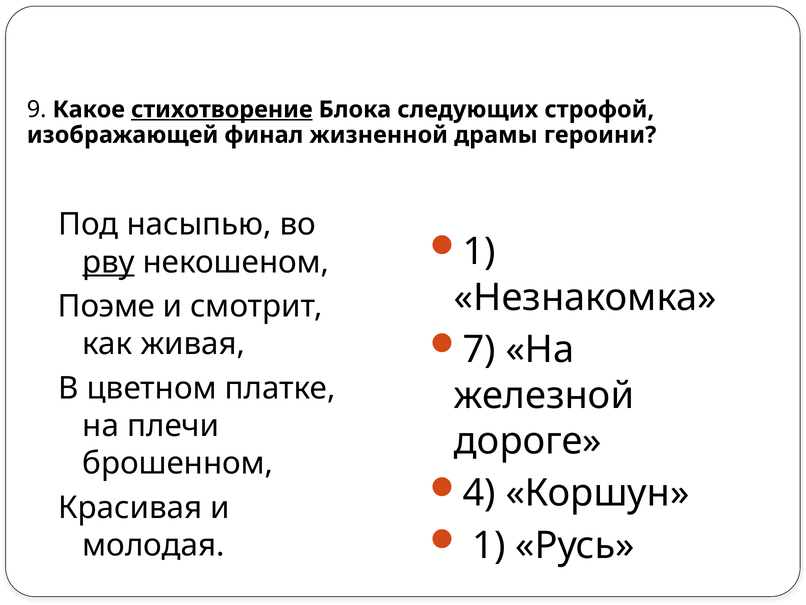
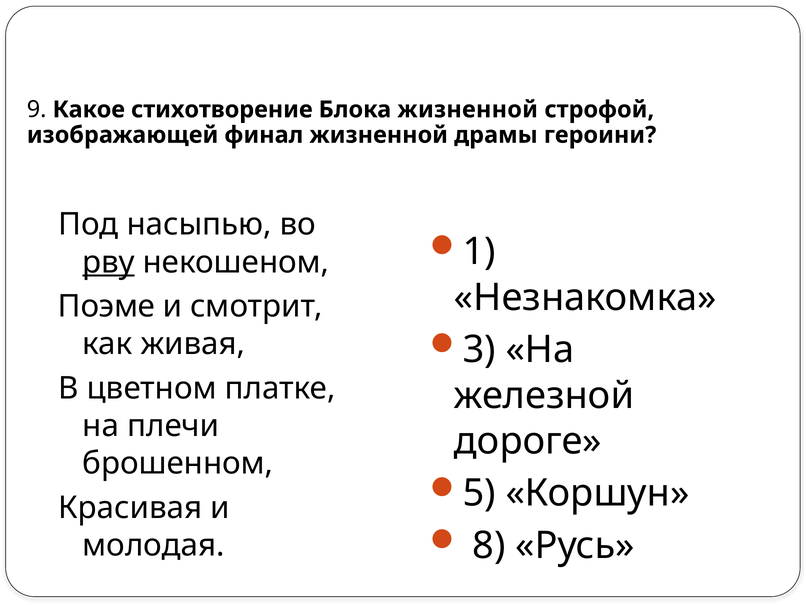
стихотворение underline: present -> none
Блока следующих: следующих -> жизненной
7: 7 -> 3
4: 4 -> 5
1 at (489, 545): 1 -> 8
